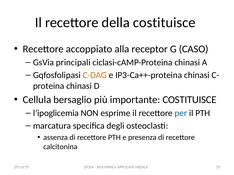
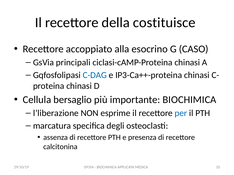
receptor: receptor -> esocrino
C-DAG colour: orange -> blue
importante COSTITUISCE: COSTITUISCE -> BIOCHIMICA
l’ipoglicemia: l’ipoglicemia -> l’liberazione
